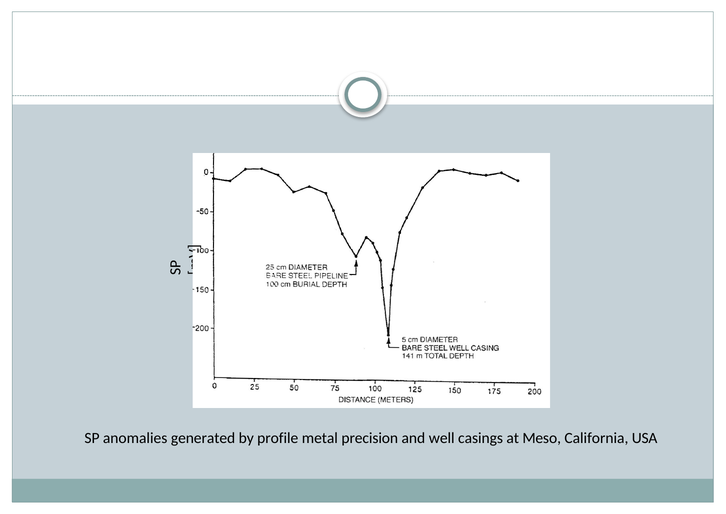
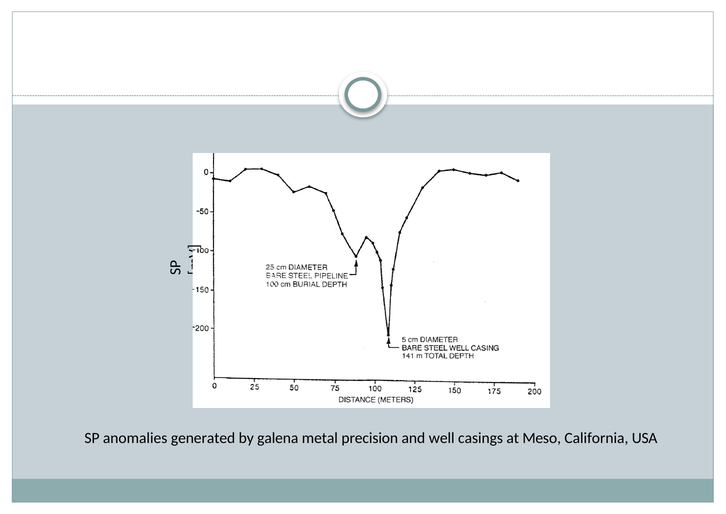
profile: profile -> galena
